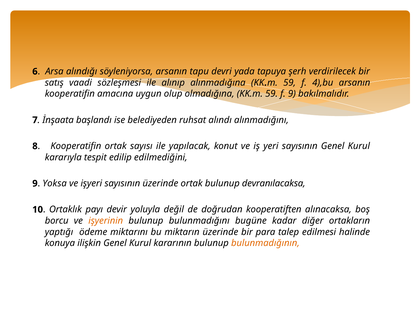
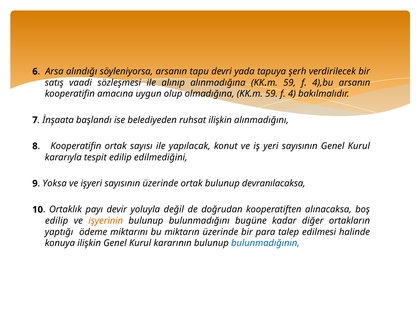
f 9: 9 -> 4
ruhsat alındı: alındı -> ilişkin
borcu at (57, 221): borcu -> edilip
bulunmadığının colour: orange -> blue
